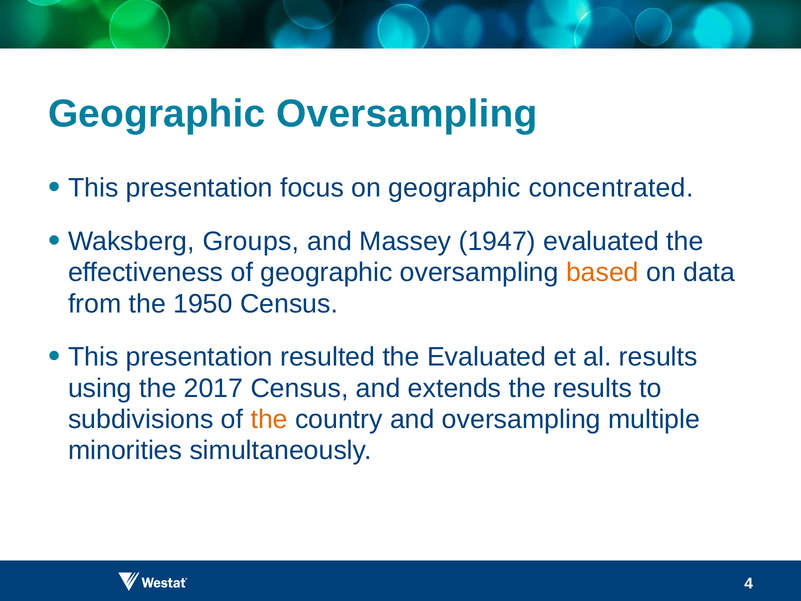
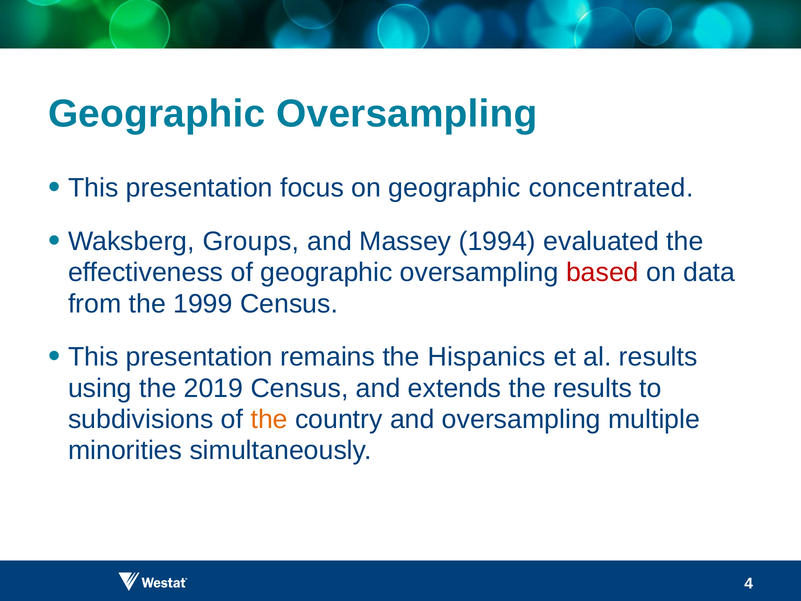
1947: 1947 -> 1994
based colour: orange -> red
1950: 1950 -> 1999
resulted: resulted -> remains
the Evaluated: Evaluated -> Hispanics
2017: 2017 -> 2019
